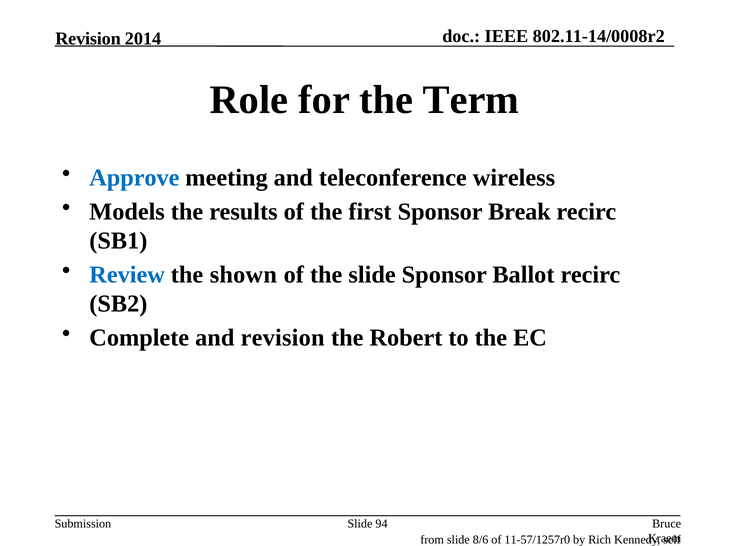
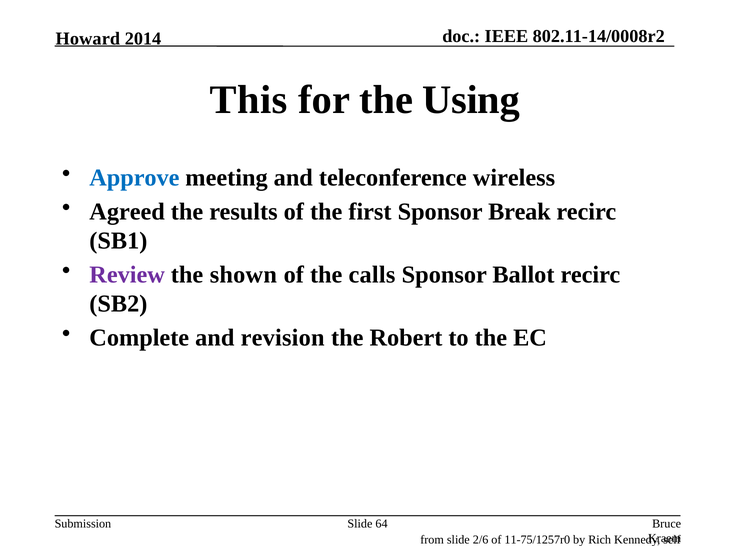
Revision at (88, 39): Revision -> Howard
Role: Role -> This
Term: Term -> Using
Models: Models -> Agreed
Review colour: blue -> purple
the slide: slide -> calls
94: 94 -> 64
8/6: 8/6 -> 2/6
11-57/1257r0: 11-57/1257r0 -> 11-75/1257r0
